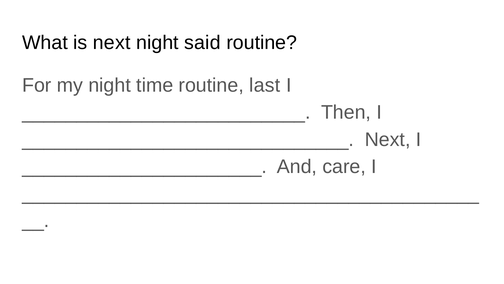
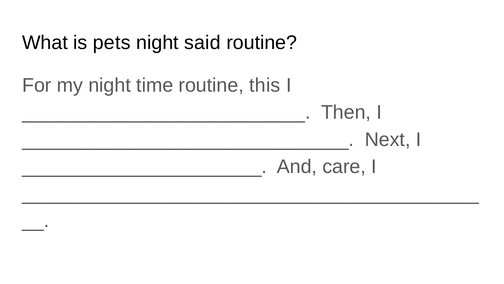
is next: next -> pets
last: last -> this
